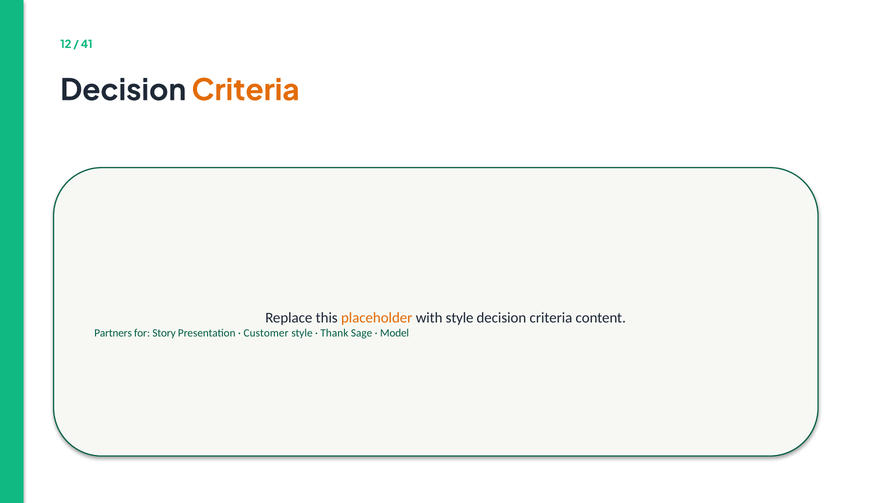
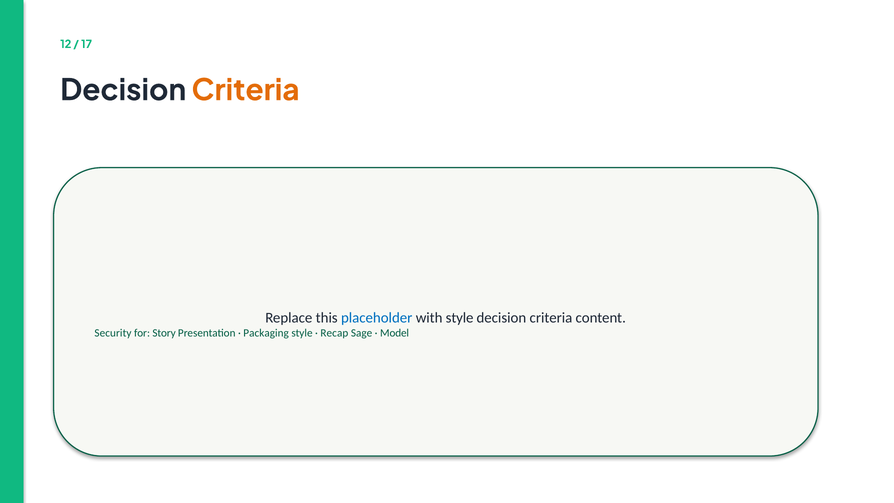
41: 41 -> 17
placeholder colour: orange -> blue
Partners: Partners -> Security
Customer: Customer -> Packaging
Thank: Thank -> Recap
